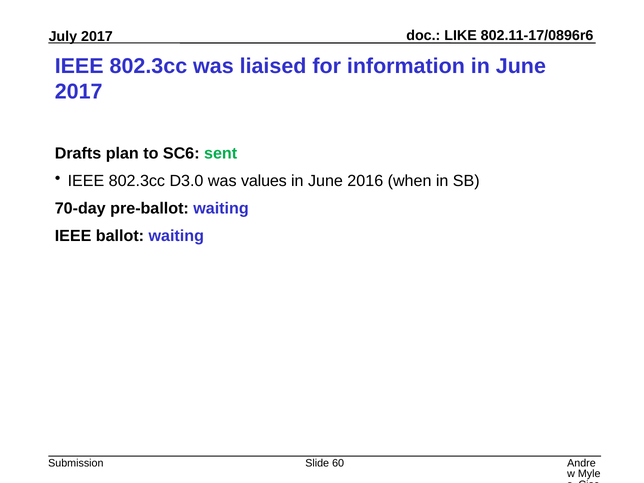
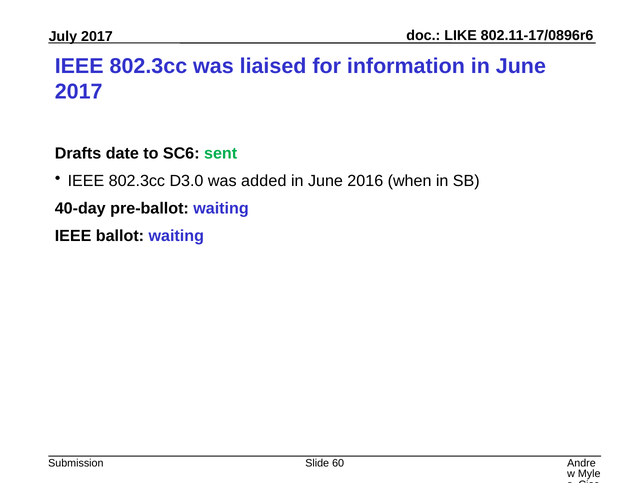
plan: plan -> date
values: values -> added
70-day: 70-day -> 40-day
